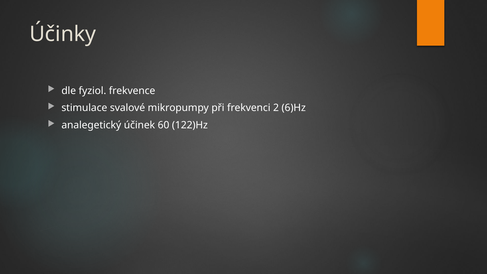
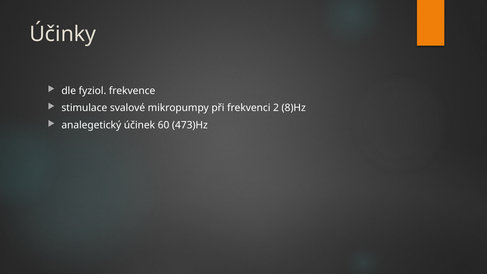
6)Hz: 6)Hz -> 8)Hz
122)Hz: 122)Hz -> 473)Hz
